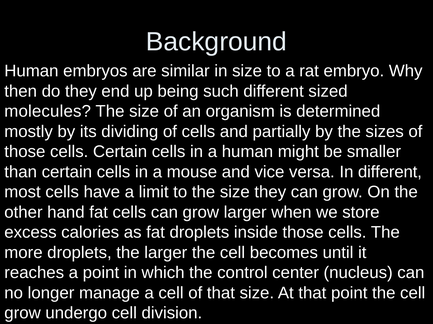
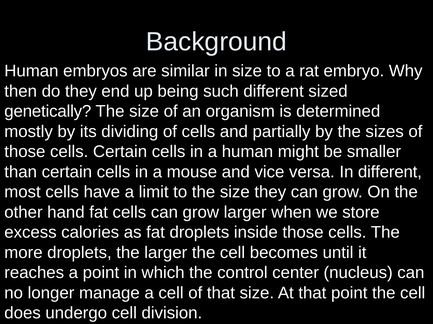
molecules: molecules -> genetically
grow at (23, 314): grow -> does
